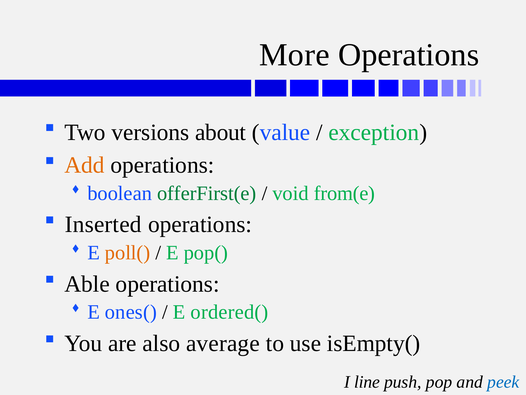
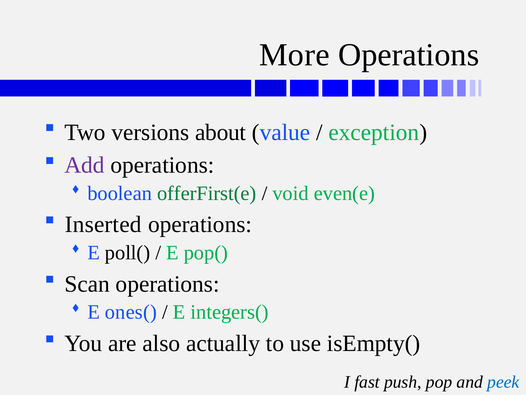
Add colour: orange -> purple
from(e: from(e -> even(e
poll( colour: orange -> black
Able: Able -> Scan
ordered(: ordered( -> integers(
average: average -> actually
line: line -> fast
